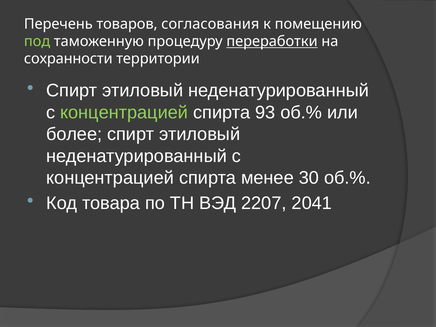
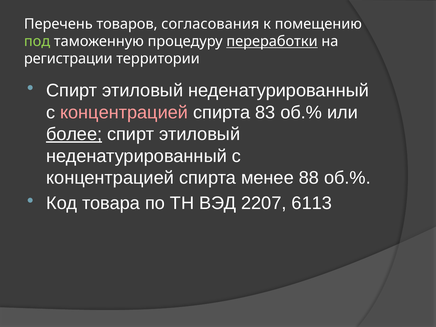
сохранности: сохранности -> регистрации
концентрацией at (124, 112) colour: light green -> pink
93: 93 -> 83
более underline: none -> present
30: 30 -> 88
2041: 2041 -> 6113
